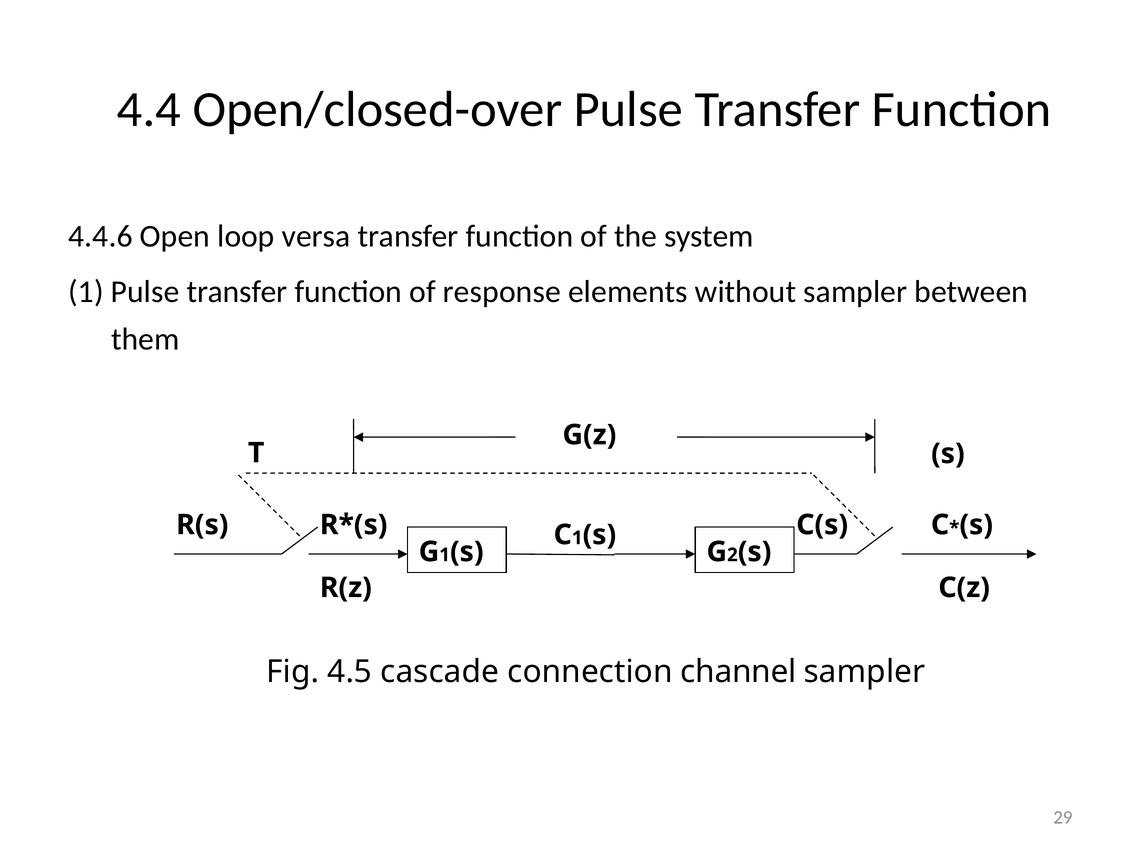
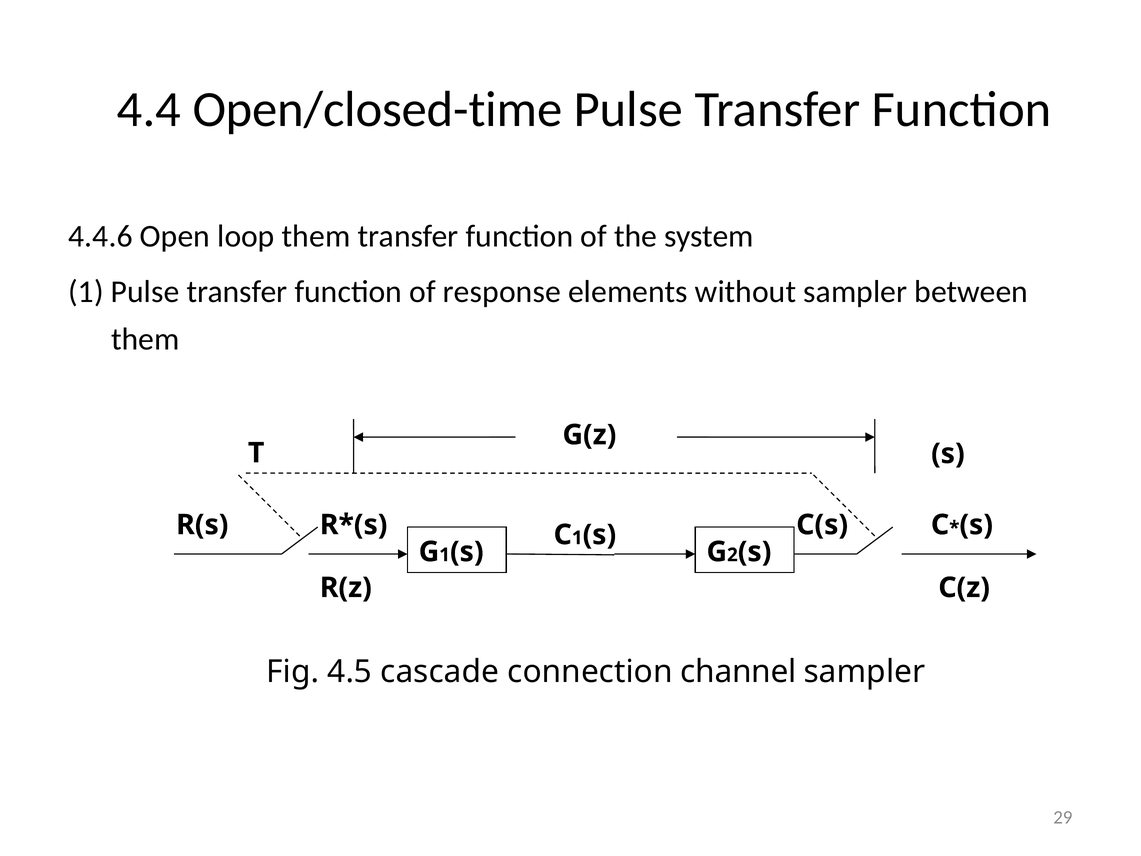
Open/closed-over: Open/closed-over -> Open/closed-time
loop versa: versa -> them
